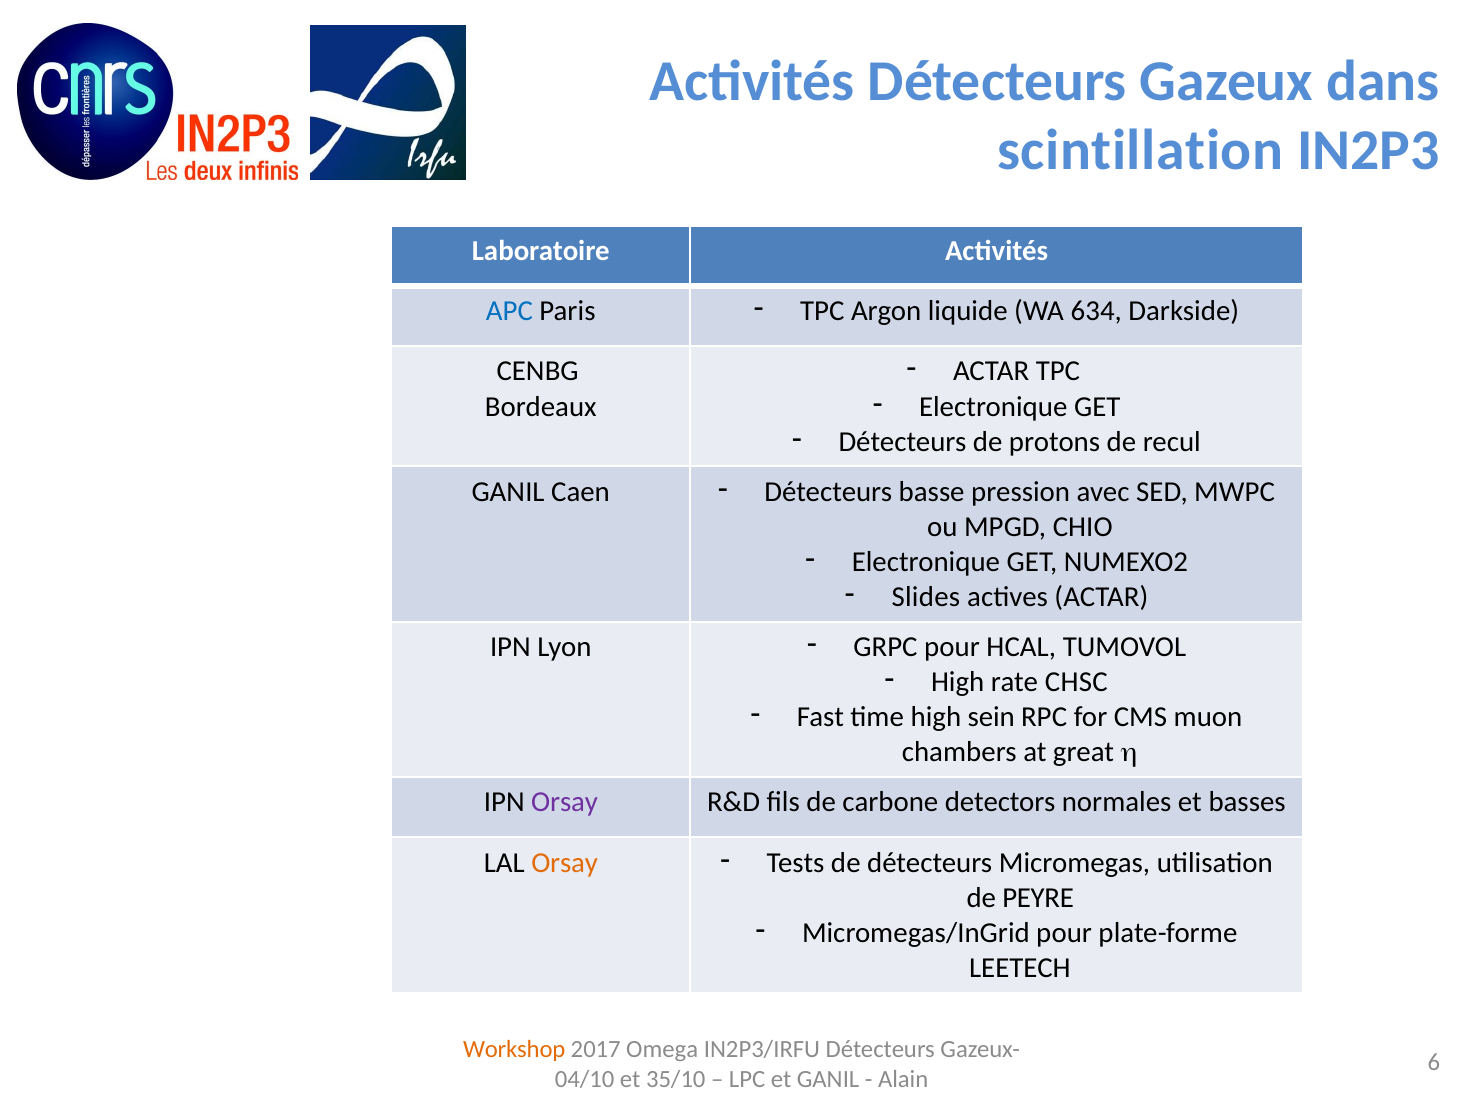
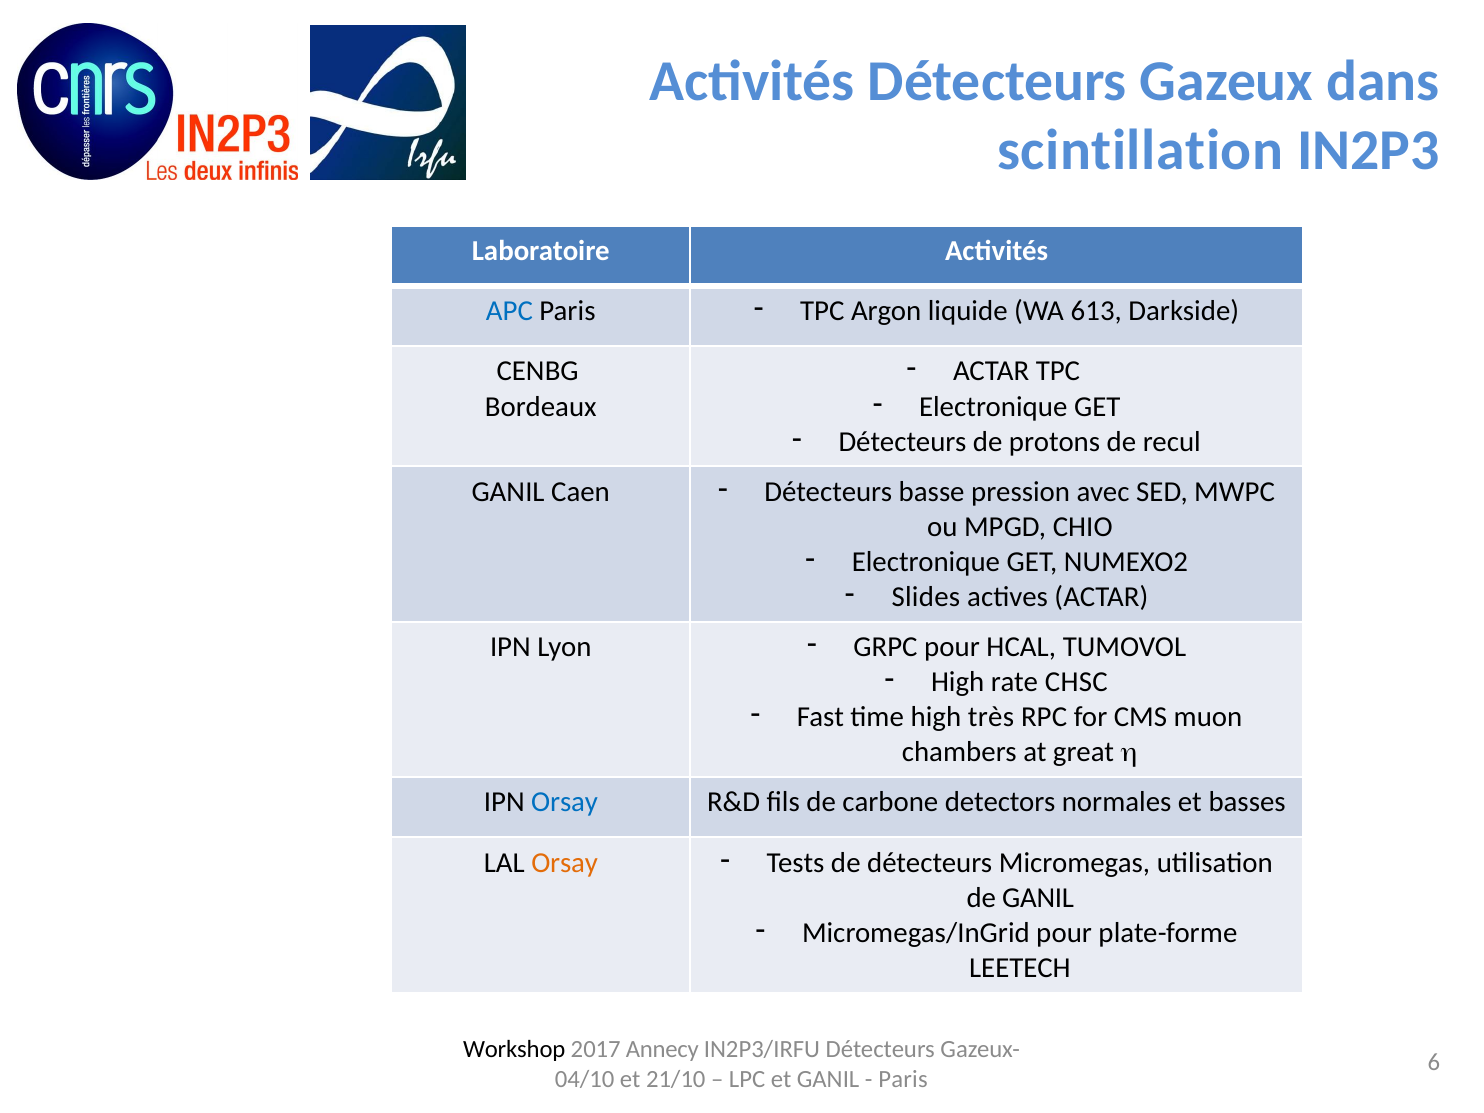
634: 634 -> 613
sein: sein -> très
Orsay at (565, 802) colour: purple -> blue
de PEYRE: PEYRE -> GANIL
Workshop colour: orange -> black
Omega: Omega -> Annecy
35/10: 35/10 -> 21/10
Alain at (903, 1079): Alain -> Paris
